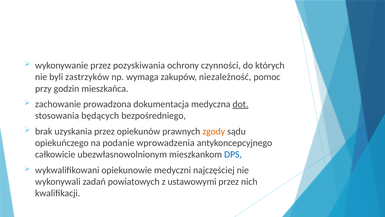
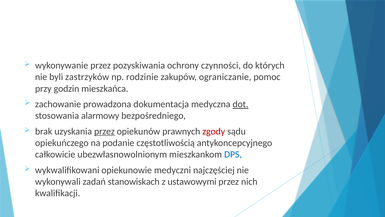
wymaga: wymaga -> rodzinie
niezależność: niezależność -> ograniczanie
będących: będących -> alarmowy
przez at (104, 131) underline: none -> present
zgody colour: orange -> red
wprowadzenia: wprowadzenia -> częstotliwością
powiatowych: powiatowych -> stanowiskach
